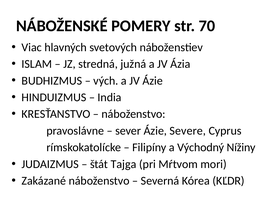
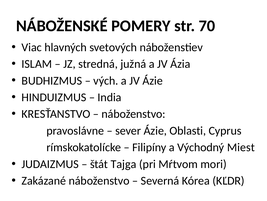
Severe: Severe -> Oblasti
Nížiny: Nížiny -> Miest
